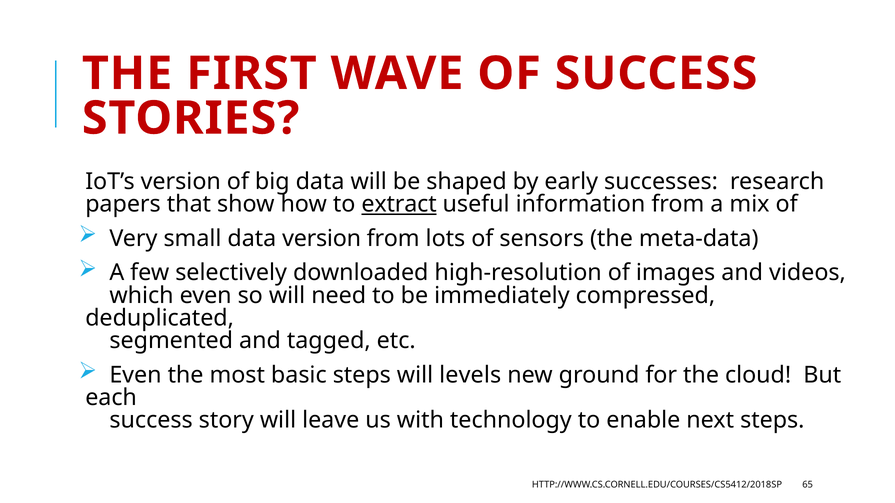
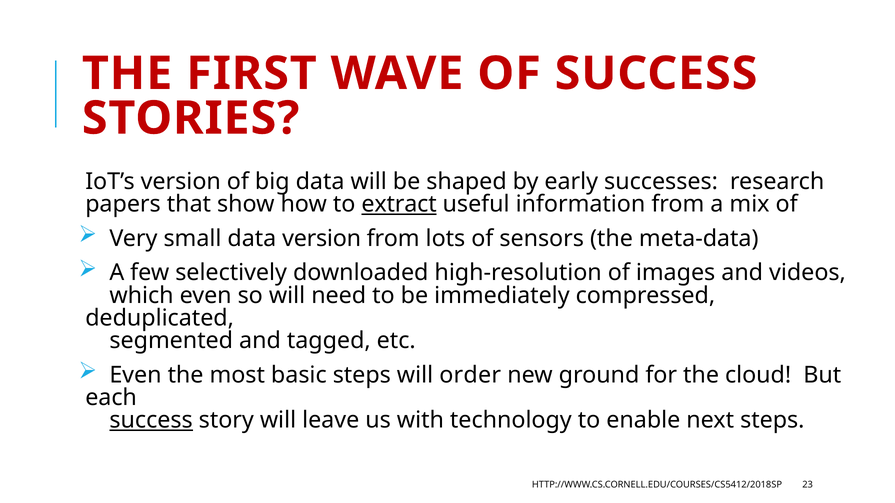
levels: levels -> order
success at (151, 421) underline: none -> present
65: 65 -> 23
